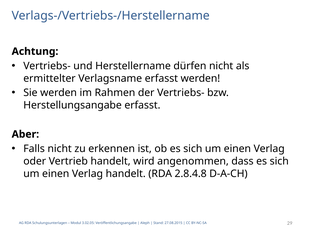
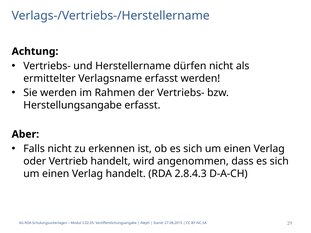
2.8.4.8: 2.8.4.8 -> 2.8.4.3
